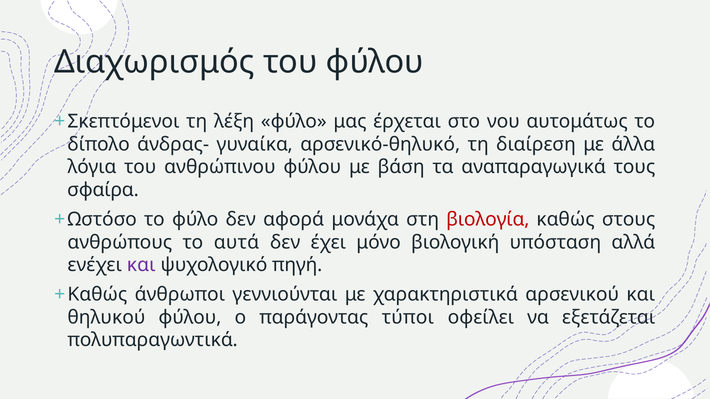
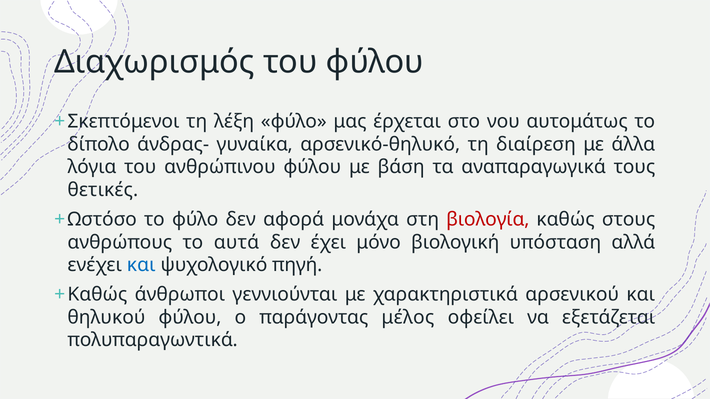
σφαίρα: σφαίρα -> θετικές
και at (141, 265) colour: purple -> blue
τύποι: τύποι -> μέλος
